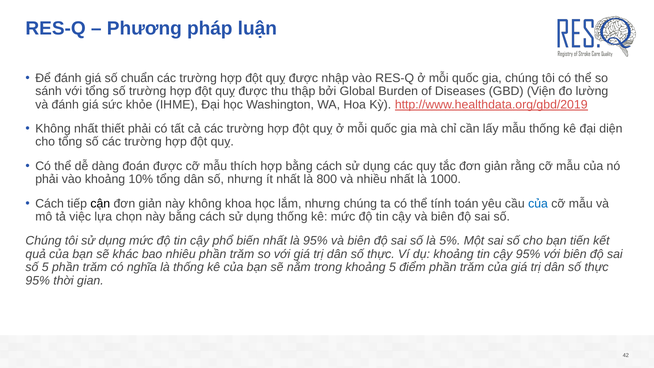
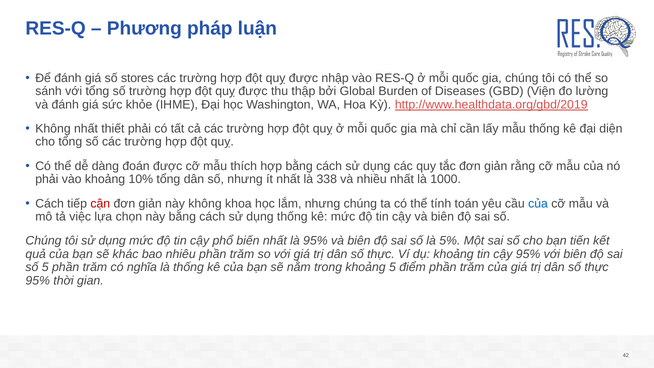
chuẩn: chuẩn -> stores
800: 800 -> 338
cận colour: black -> red
